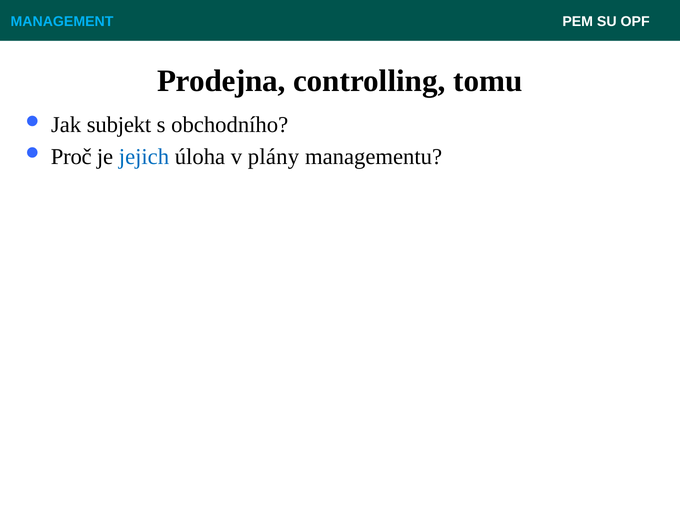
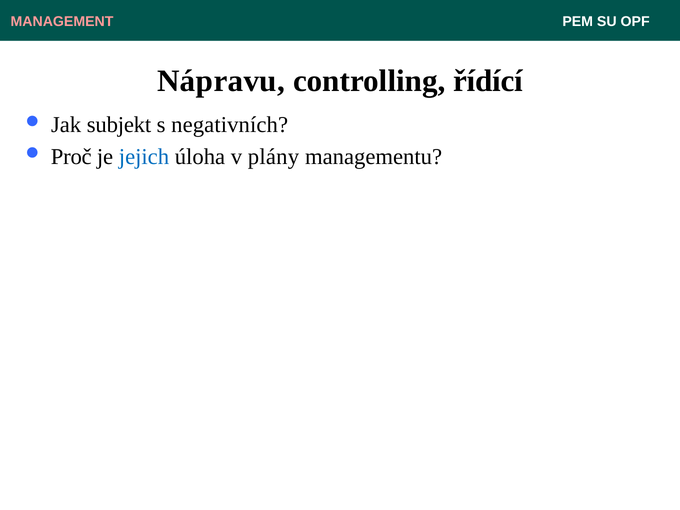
MANAGEMENT colour: light blue -> pink
Prodejna: Prodejna -> Nápravu
tomu: tomu -> řídící
obchodního: obchodního -> negativních
